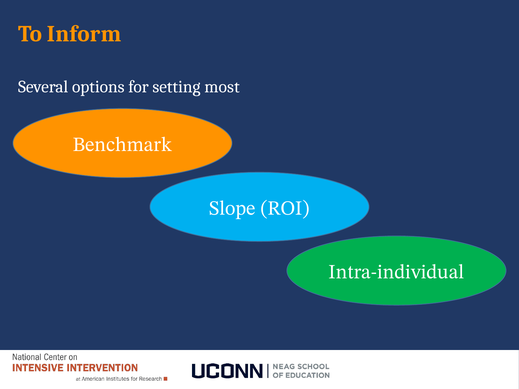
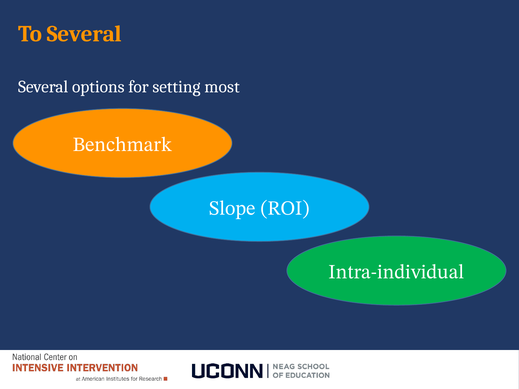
To Inform: Inform -> Several
